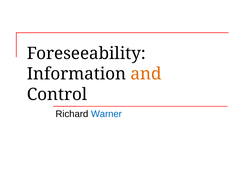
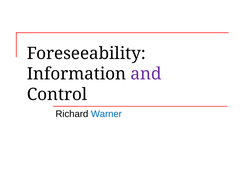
and colour: orange -> purple
